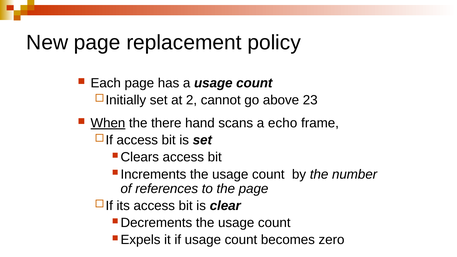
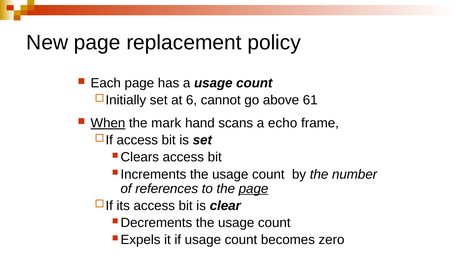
2: 2 -> 6
23: 23 -> 61
there: there -> mark
page at (254, 189) underline: none -> present
